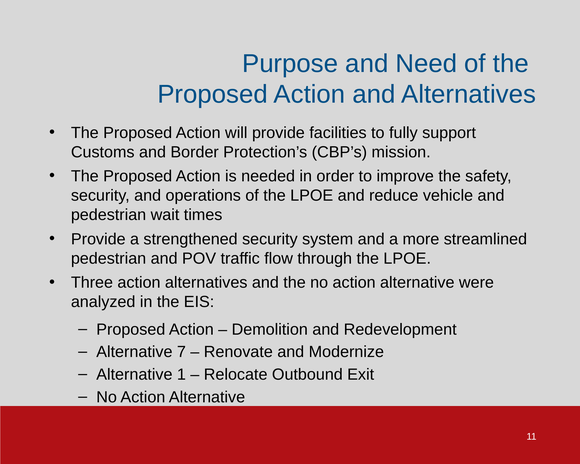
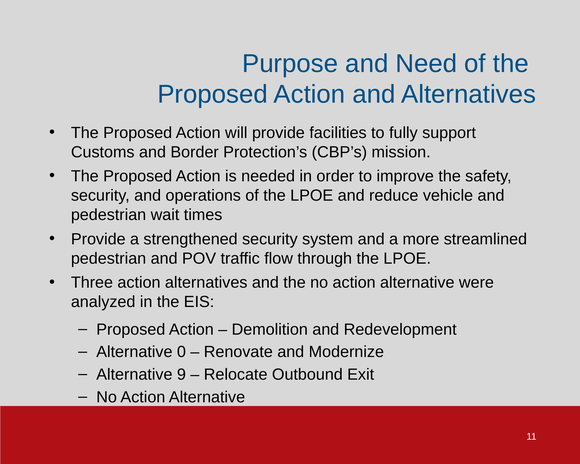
7: 7 -> 0
1: 1 -> 9
